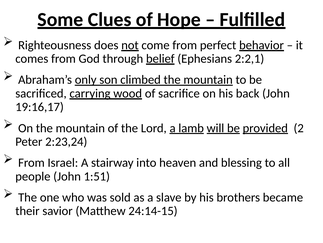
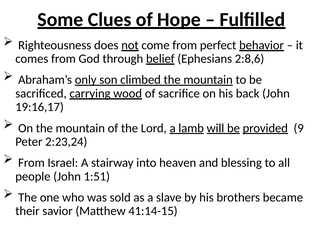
2:2,1: 2:2,1 -> 2:8,6
2: 2 -> 9
24:14-15: 24:14-15 -> 41:14-15
